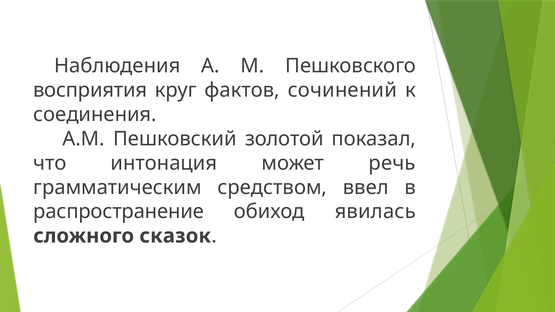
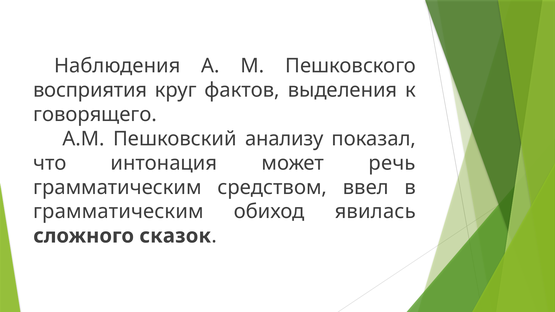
сочинений: сочинений -> выделения
соединения: соединения -> говорящего
золотой: золотой -> анализу
распространение at (119, 212): распространение -> грамматическим
